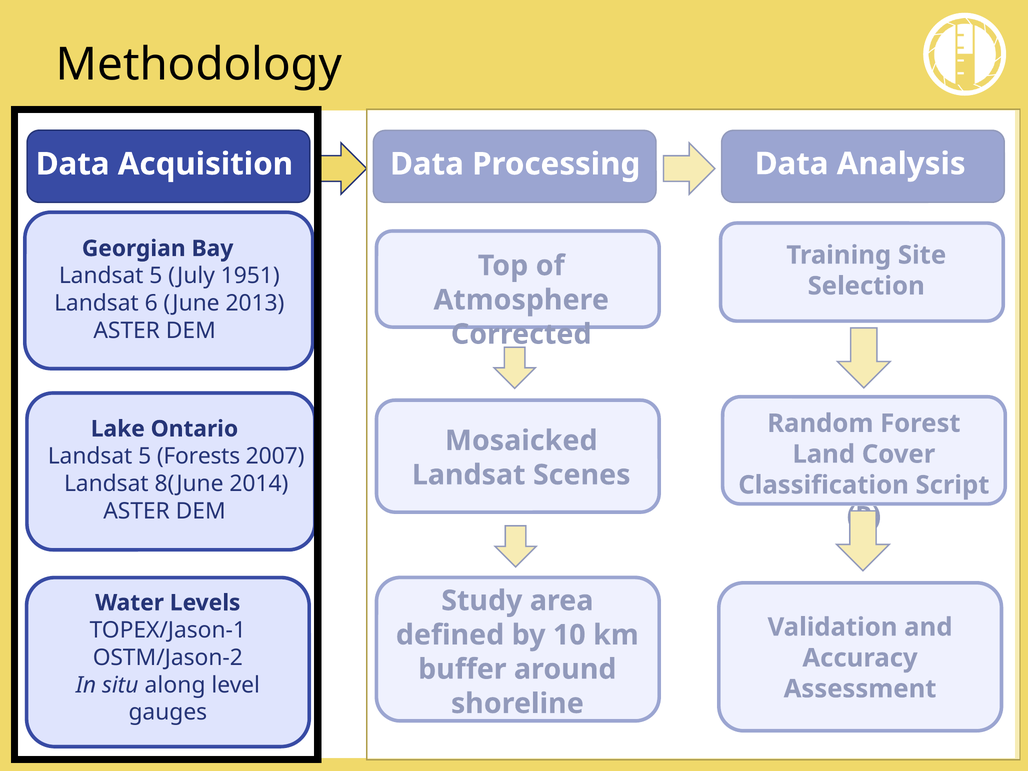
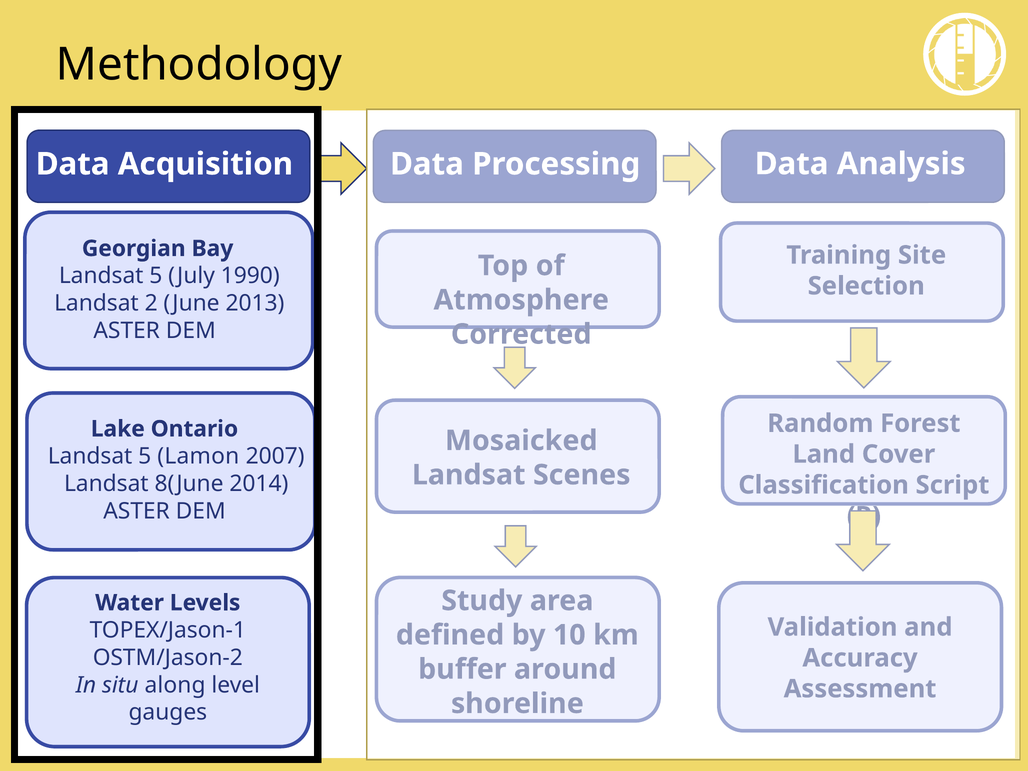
1951: 1951 -> 1990
6: 6 -> 2
Forests: Forests -> Lamon
